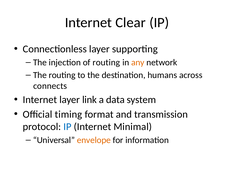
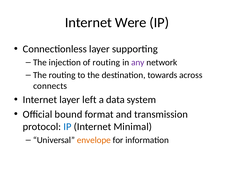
Clear: Clear -> Were
any colour: orange -> purple
humans: humans -> towards
link: link -> left
timing: timing -> bound
